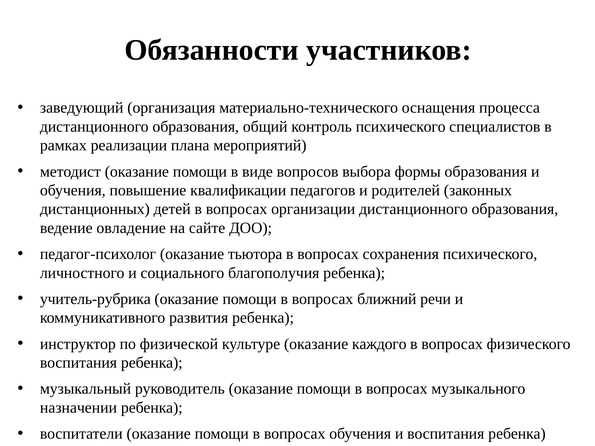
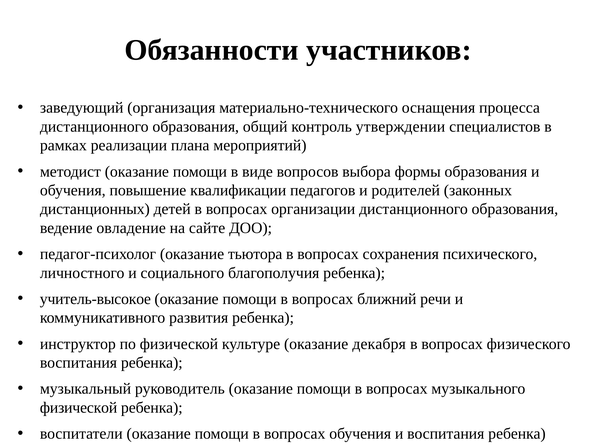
контроль психического: психического -> утверждении
учитель-рубрика: учитель-рубрика -> учитель-высокое
каждого: каждого -> декабря
назначении at (78, 408): назначении -> физической
